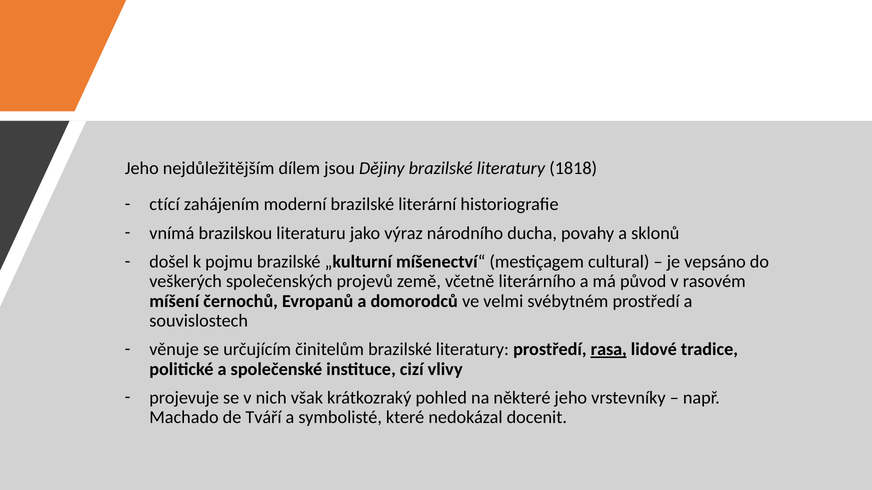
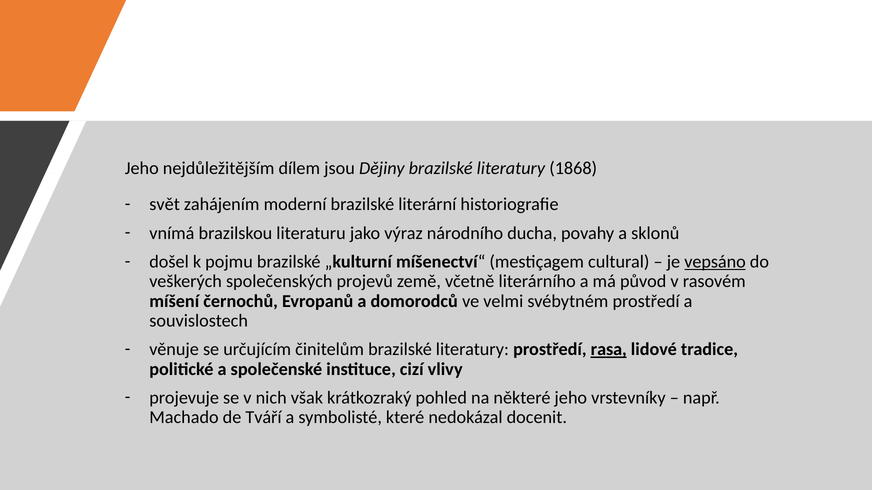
1818: 1818 -> 1868
ctící: ctící -> svět
vepsáno underline: none -> present
